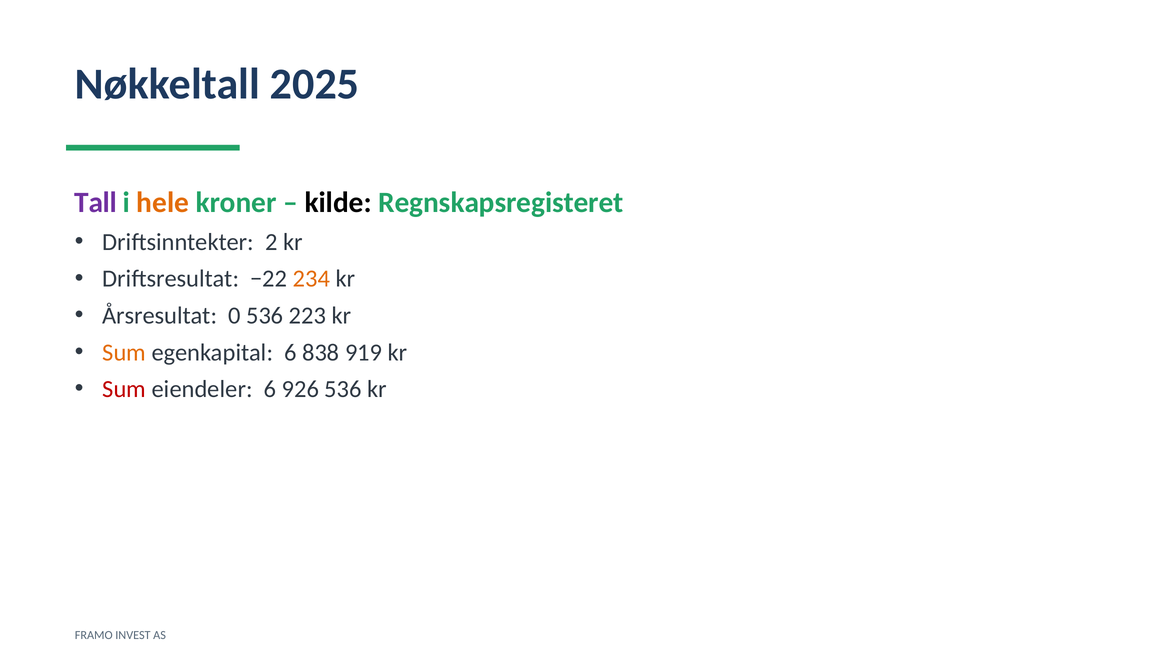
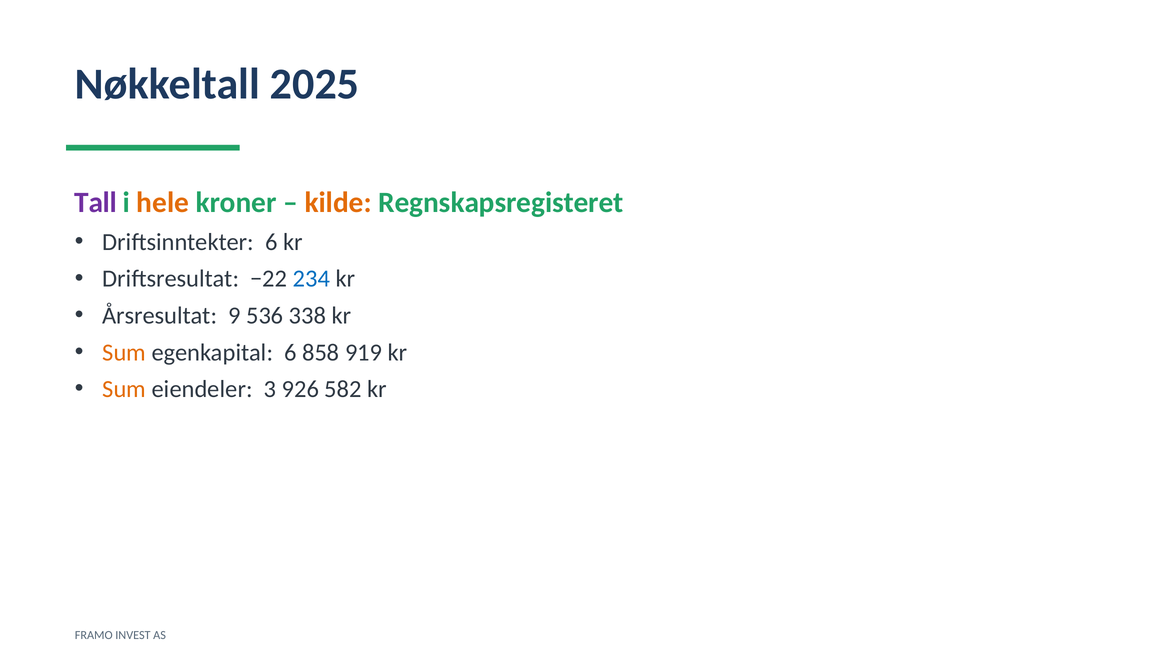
kilde colour: black -> orange
Driftsinntekter 2: 2 -> 6
234 colour: orange -> blue
0: 0 -> 9
223: 223 -> 338
838: 838 -> 858
Sum at (124, 389) colour: red -> orange
eiendeler 6: 6 -> 3
926 536: 536 -> 582
